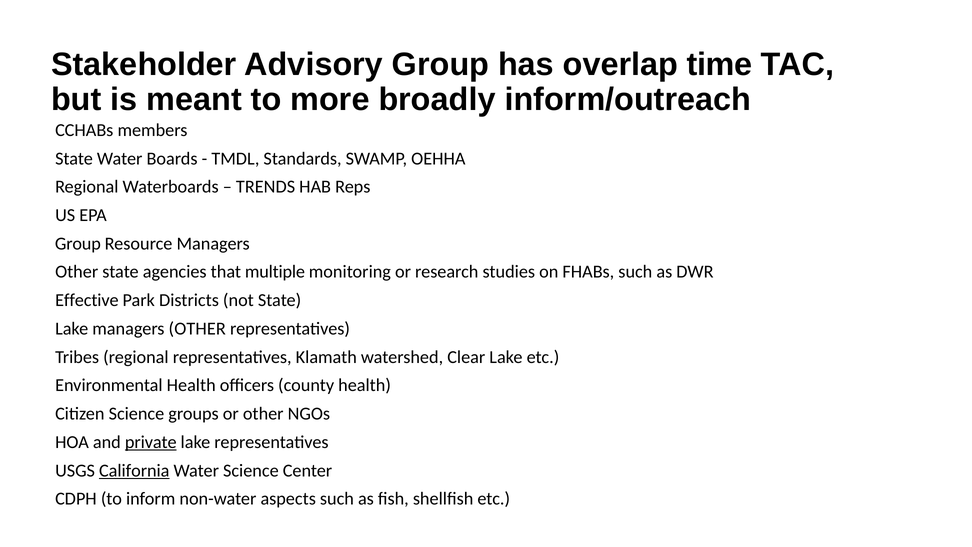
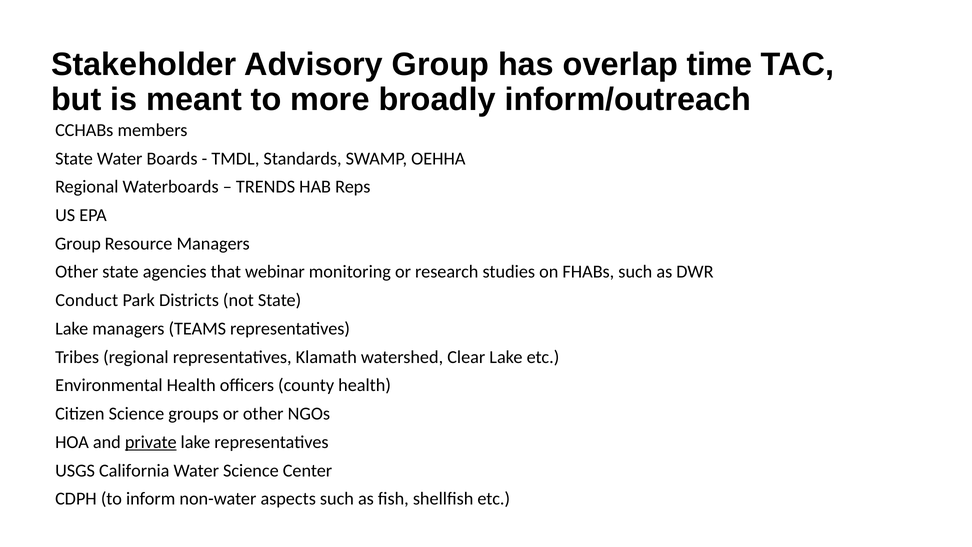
multiple: multiple -> webinar
Effective: Effective -> Conduct
Lake managers OTHER: OTHER -> TEAMS
California underline: present -> none
